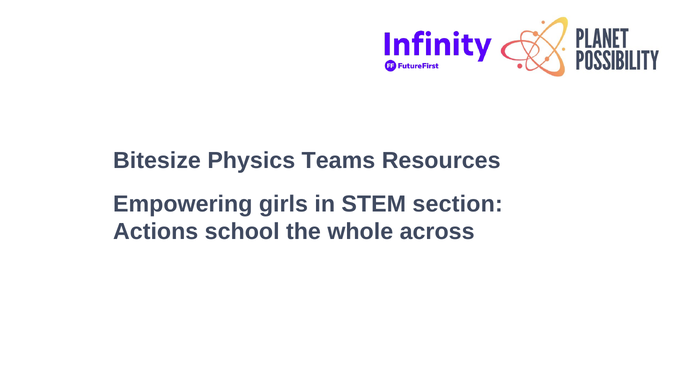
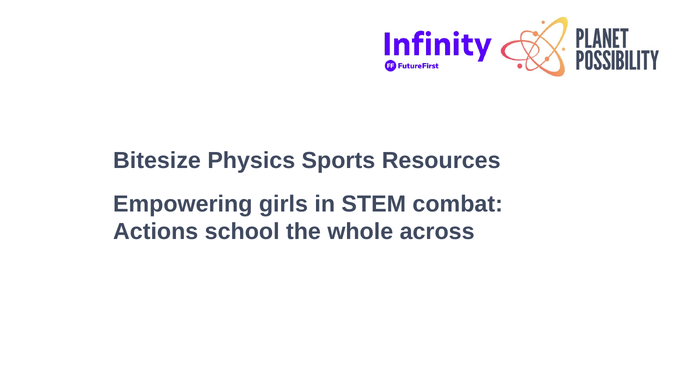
Teams: Teams -> Sports
section: section -> combat
